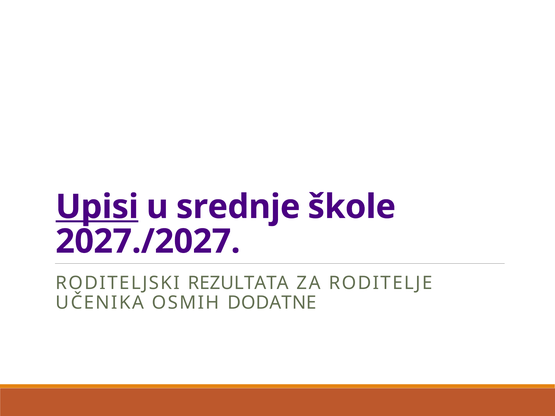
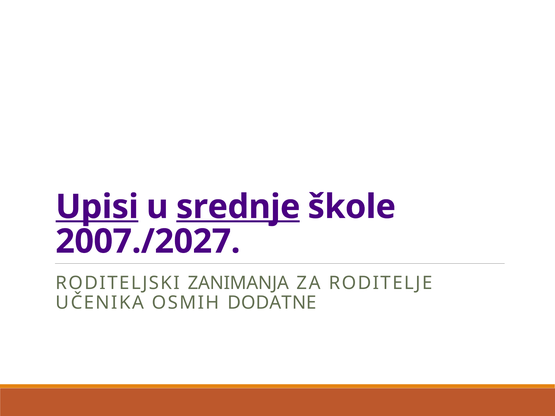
srednje underline: none -> present
2027./2027: 2027./2027 -> 2007./2027
REZULTATA: REZULTATA -> ZANIMANJA
